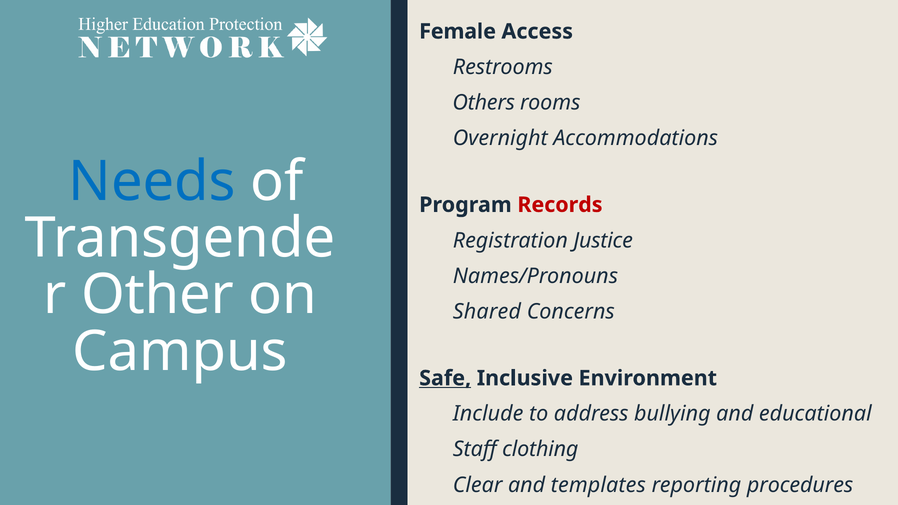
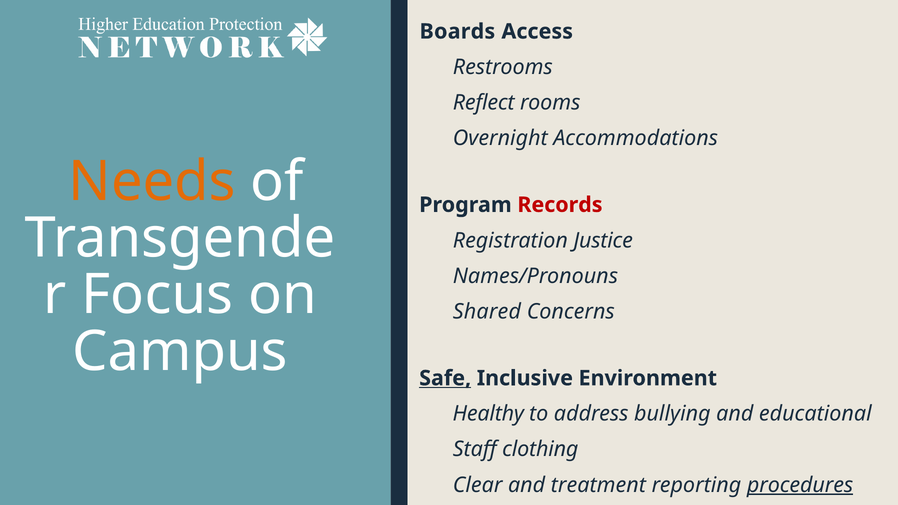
Female: Female -> Boards
Others: Others -> Reflect
Needs colour: blue -> orange
Other: Other -> Focus
Include: Include -> Healthy
templates: templates -> treatment
procedures underline: none -> present
